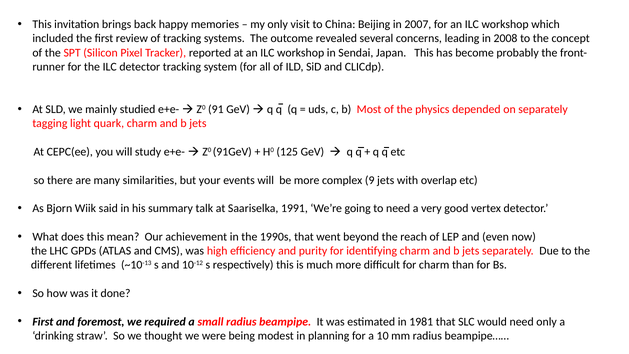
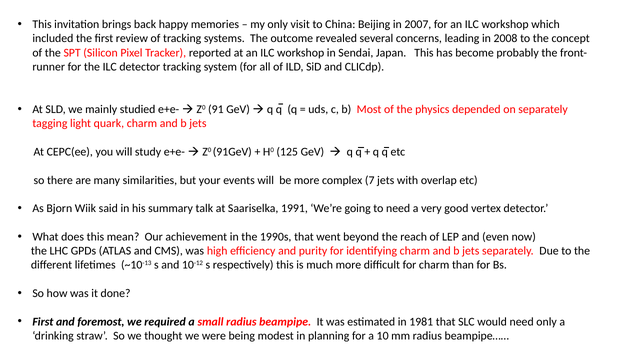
9: 9 -> 7
